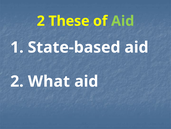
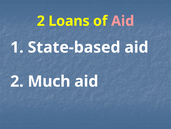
These: These -> Loans
Aid at (123, 21) colour: light green -> pink
What: What -> Much
